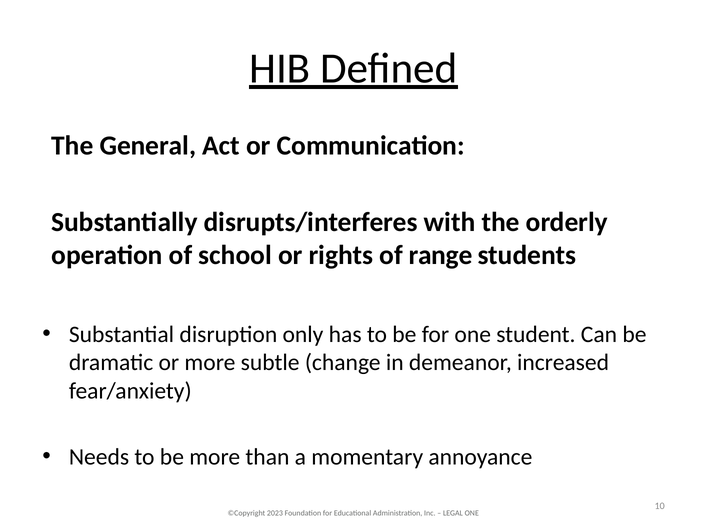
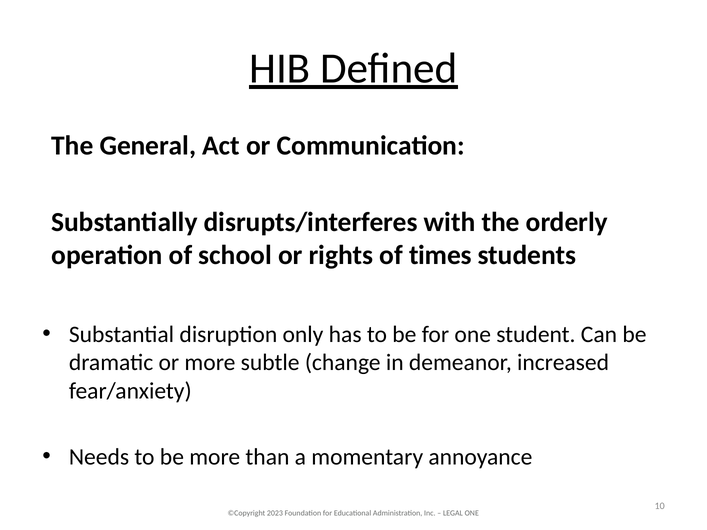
range: range -> times
